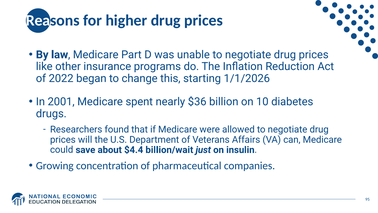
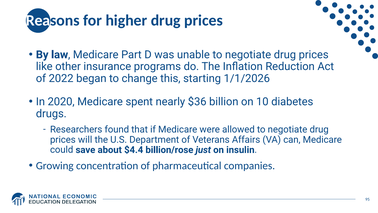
2001: 2001 -> 2020
billion/wait: billion/wait -> billion/rose
